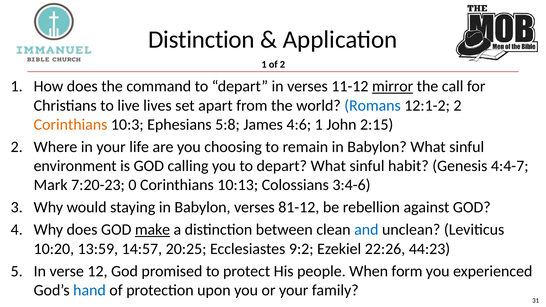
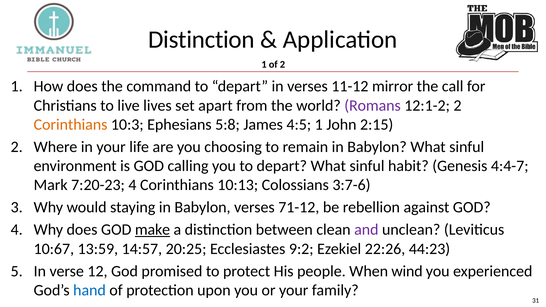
mirror underline: present -> none
Romans colour: blue -> purple
4:6: 4:6 -> 4:5
7:20-23 0: 0 -> 4
3:4-6: 3:4-6 -> 3:7-6
81-12: 81-12 -> 71-12
and colour: blue -> purple
10:20: 10:20 -> 10:67
form: form -> wind
